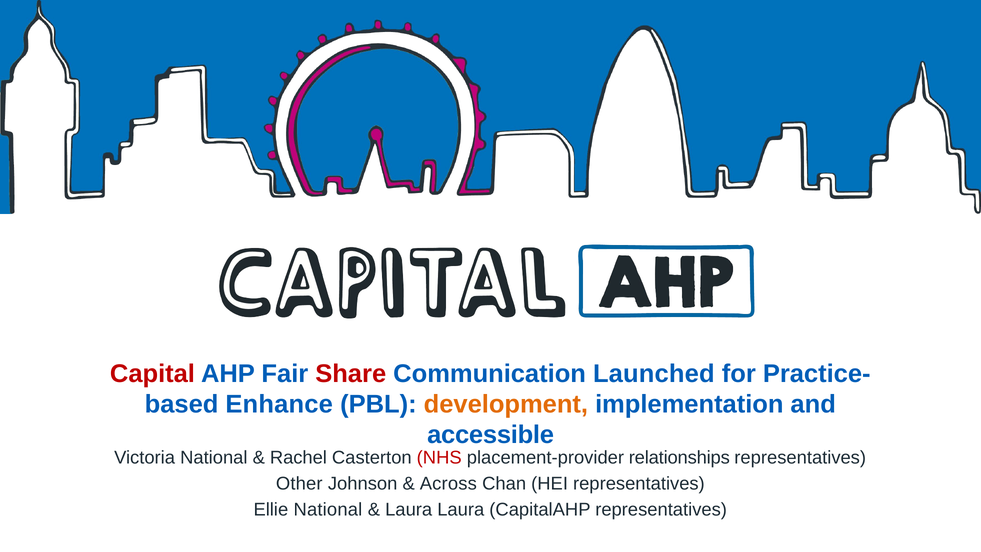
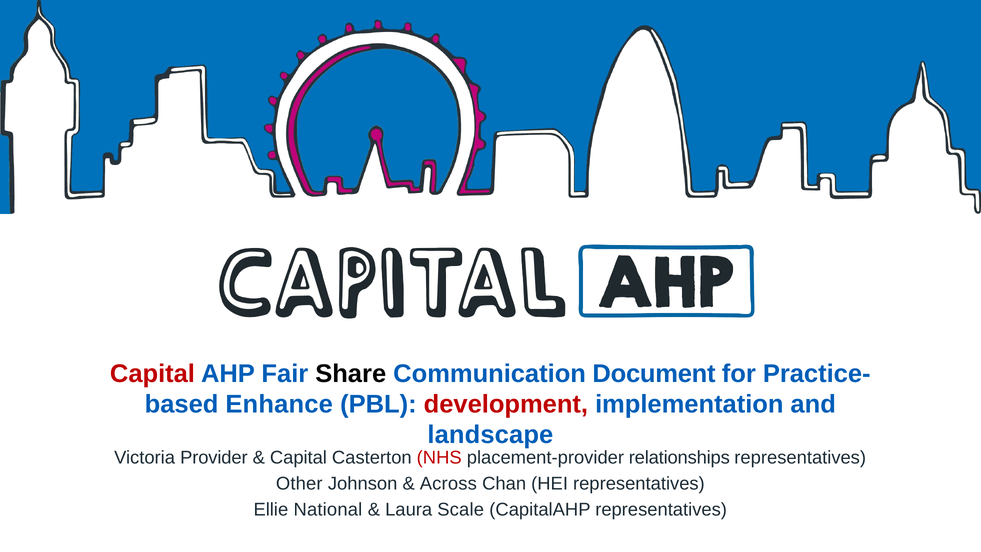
Share colour: red -> black
Launched: Launched -> Document
development colour: orange -> red
accessible: accessible -> landscape
Victoria National: National -> Provider
Rachel at (298, 458): Rachel -> Capital
Laura Laura: Laura -> Scale
